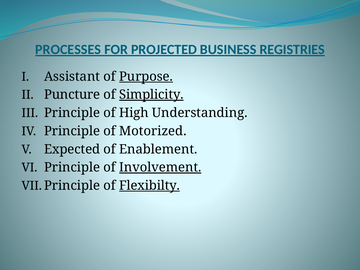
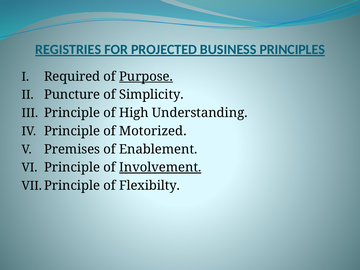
PROCESSES: PROCESSES -> REGISTRIES
REGISTRIES: REGISTRIES -> PRINCIPLES
Assistant: Assistant -> Required
Simplicity underline: present -> none
Expected: Expected -> Premises
Flexibilty underline: present -> none
